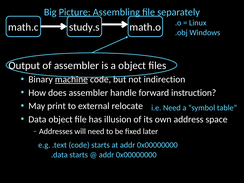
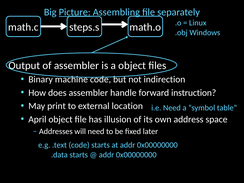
study.s: study.s -> steps.s
machine underline: present -> none
relocate: relocate -> location
Data: Data -> April
